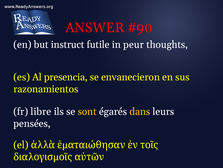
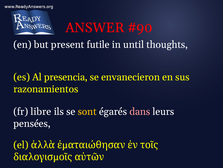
instruct: instruct -> present
peur: peur -> until
dans colour: yellow -> pink
